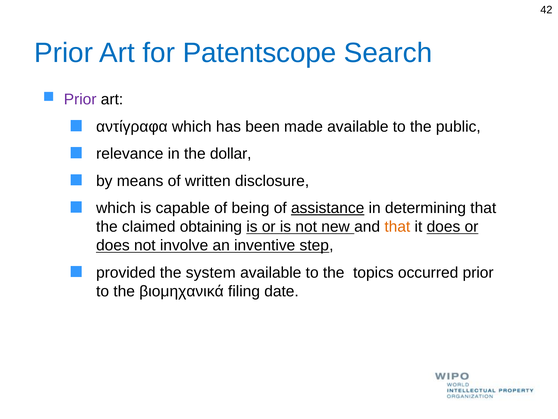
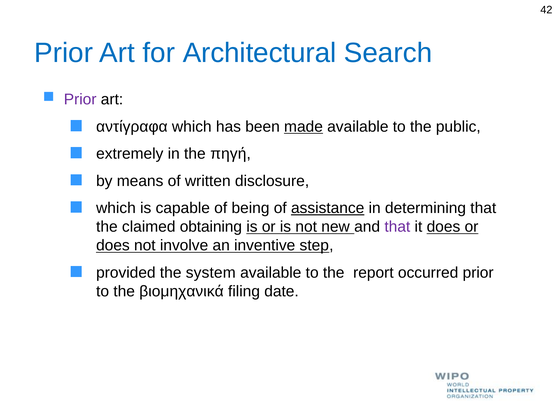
Patentscope: Patentscope -> Architectural
made underline: none -> present
relevance: relevance -> extremely
dollar: dollar -> πηγή
that at (397, 227) colour: orange -> purple
topics: topics -> report
